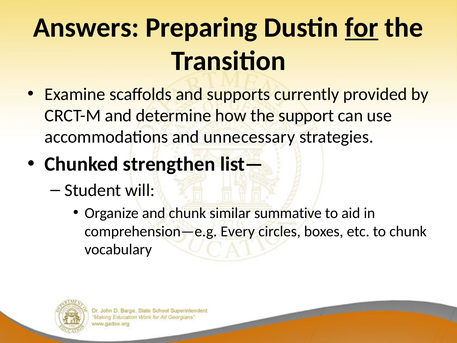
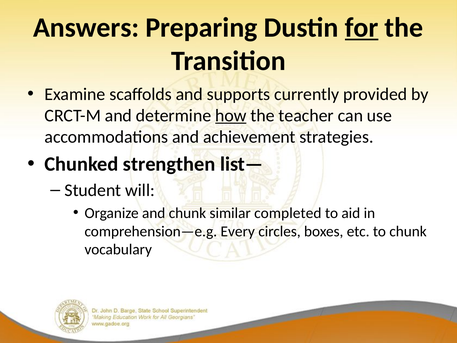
how underline: none -> present
support: support -> teacher
unnecessary: unnecessary -> achievement
summative: summative -> completed
